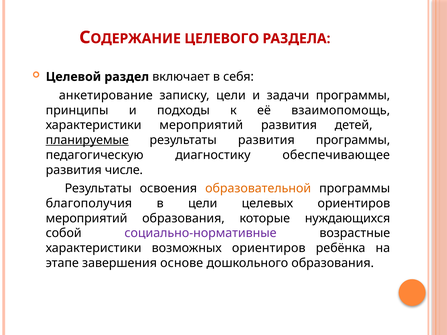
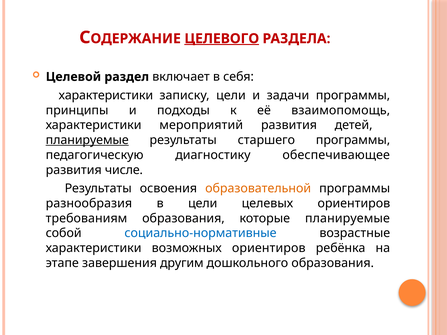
ЦЕЛЕВОГО underline: none -> present
анкетирование at (106, 96): анкетирование -> характеристики
результаты развития: развития -> старшего
благополучия: благополучия -> разнообразия
мероприятий at (87, 218): мероприятий -> требованиям
которые нуждающихся: нуждающихся -> планируемые
социально-нормативные colour: purple -> blue
основе: основе -> другим
